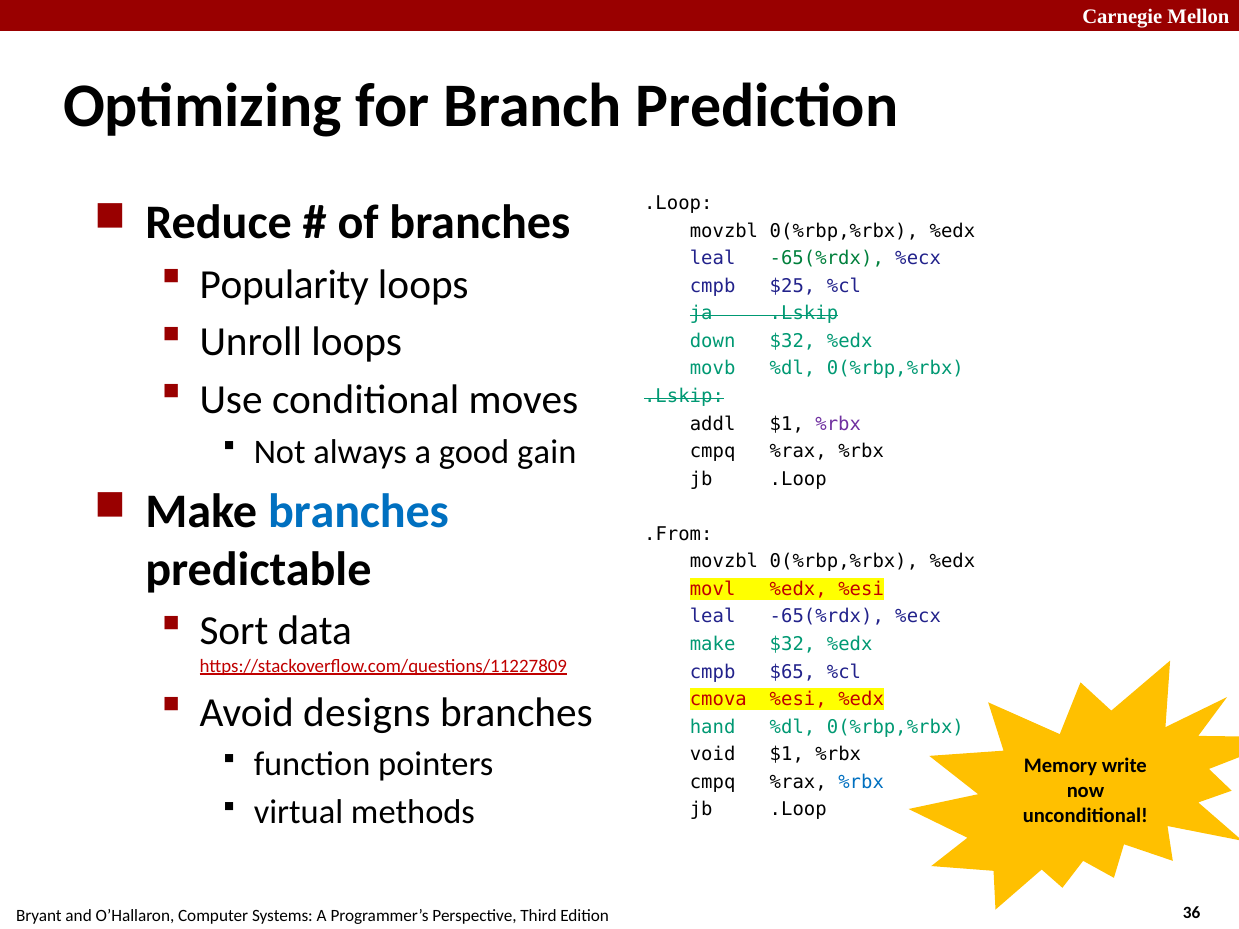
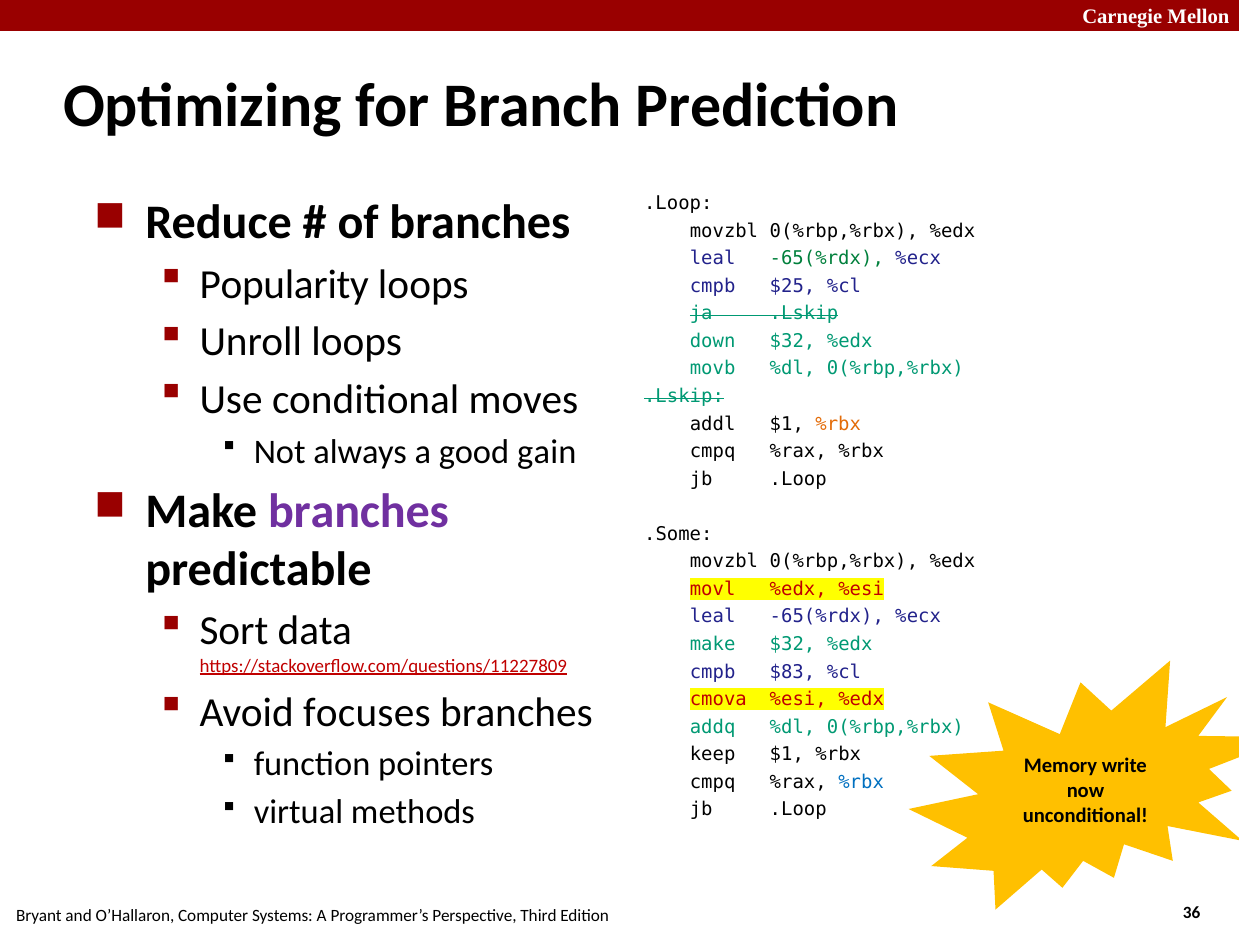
%rbx at (838, 424) colour: purple -> orange
branches at (358, 512) colour: blue -> purple
.From: .From -> .Some
$65: $65 -> $83
designs: designs -> focuses
hand: hand -> addq
void: void -> keep
